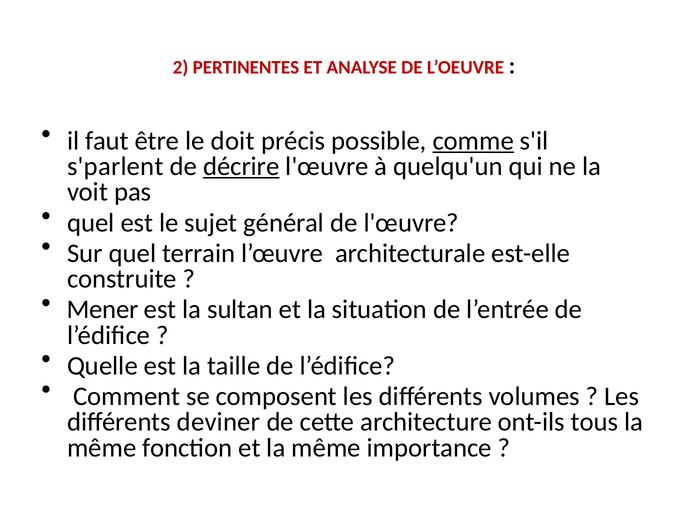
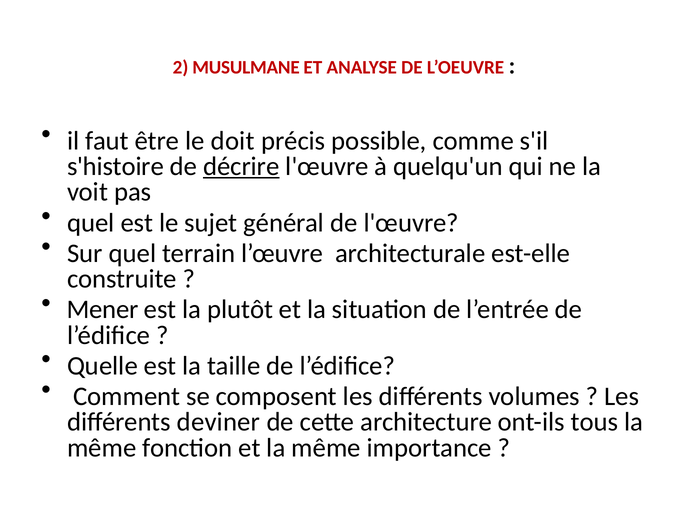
PERTINENTES: PERTINENTES -> MUSULMANE
comme underline: present -> none
s'parlent: s'parlent -> s'histoire
sultan: sultan -> plutôt
